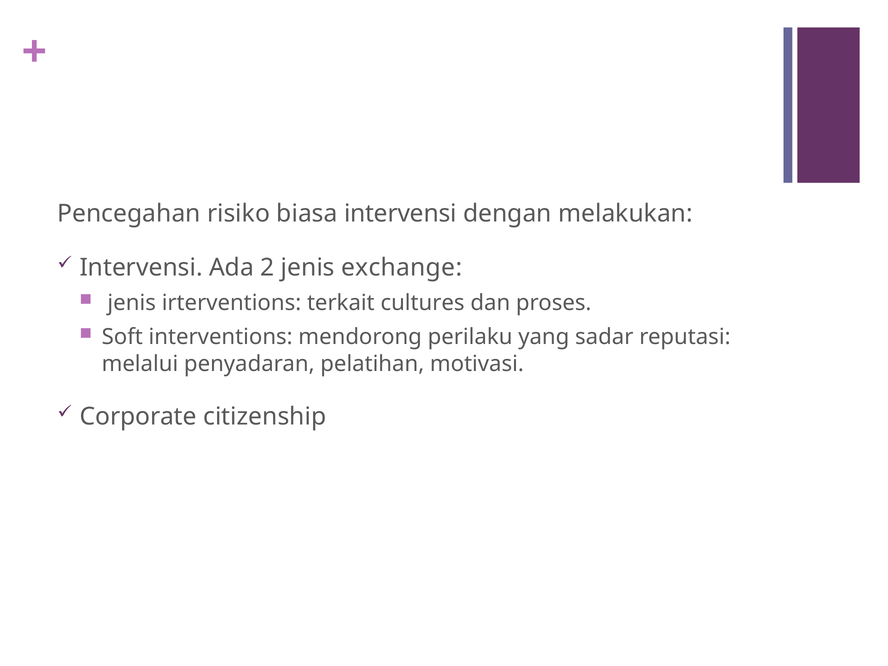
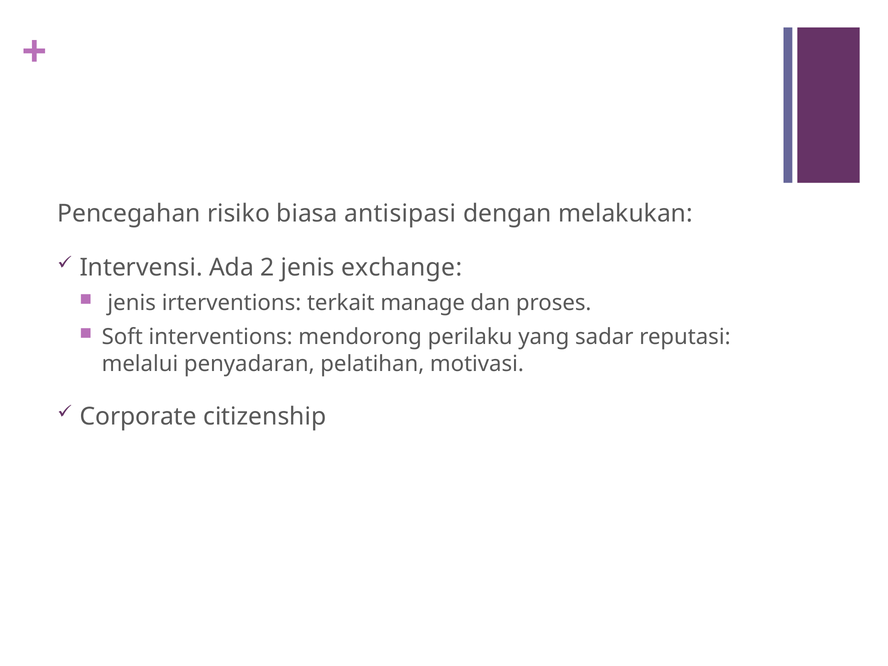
biasa intervensi: intervensi -> antisipasi
cultures: cultures -> manage
